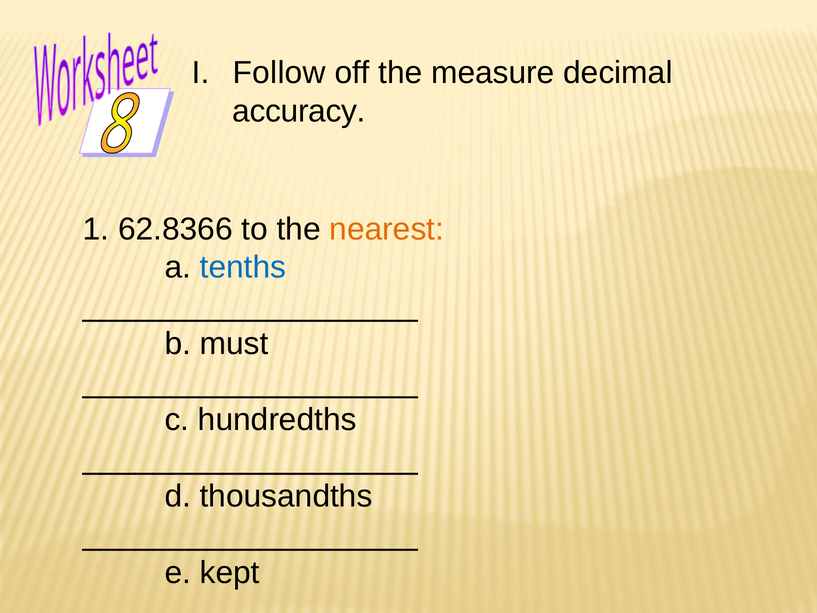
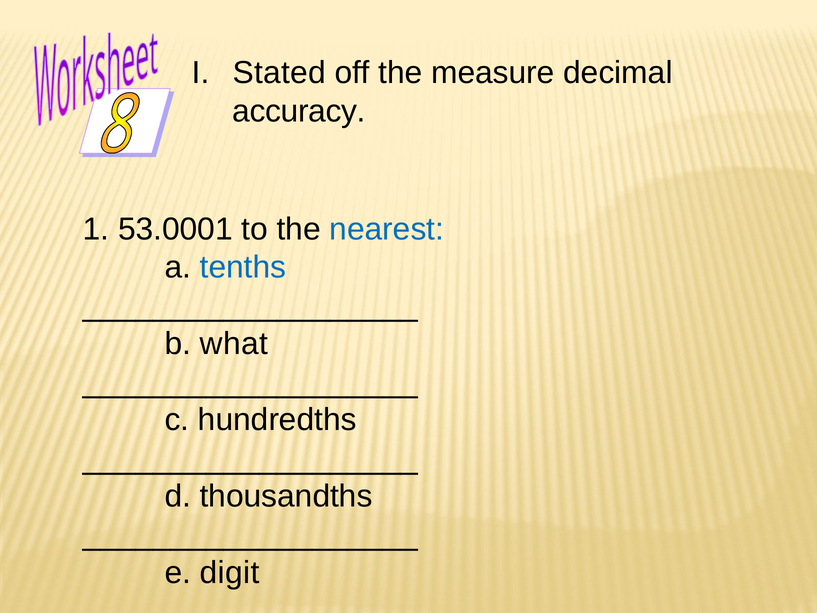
Follow: Follow -> Stated
62.8366: 62.8366 -> 53.0001
nearest colour: orange -> blue
must: must -> what
kept: kept -> digit
